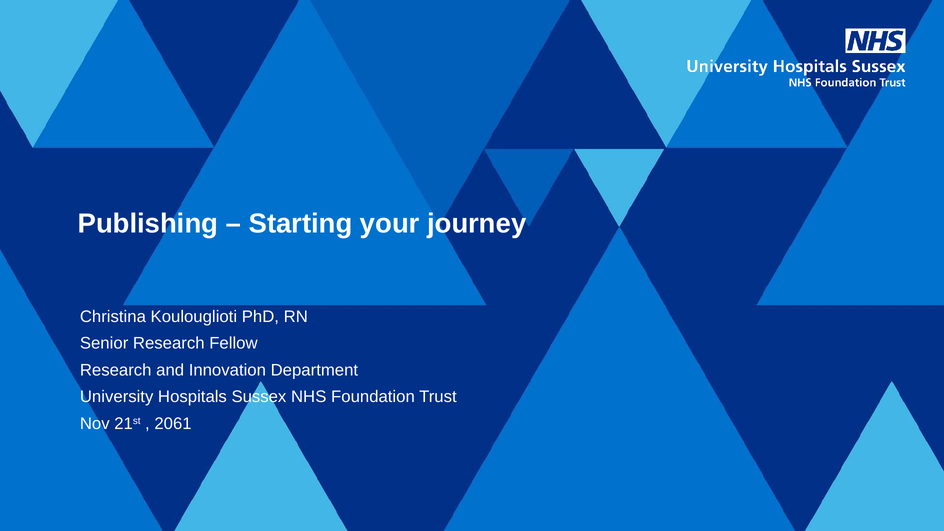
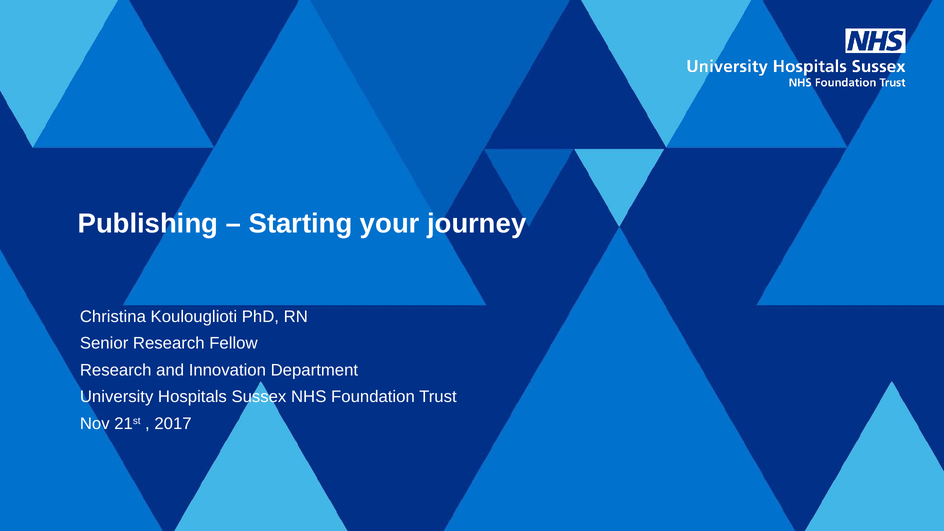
2061: 2061 -> 2017
